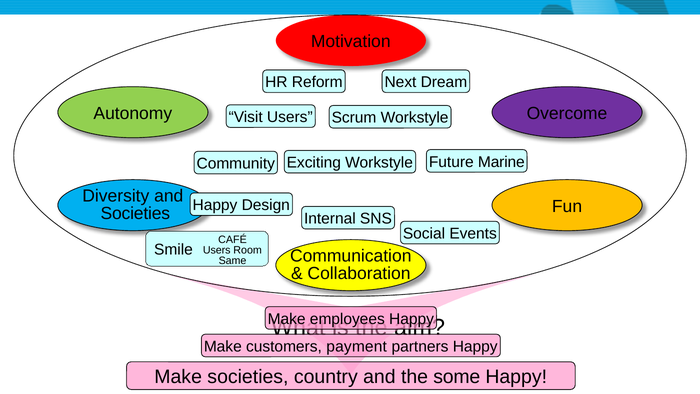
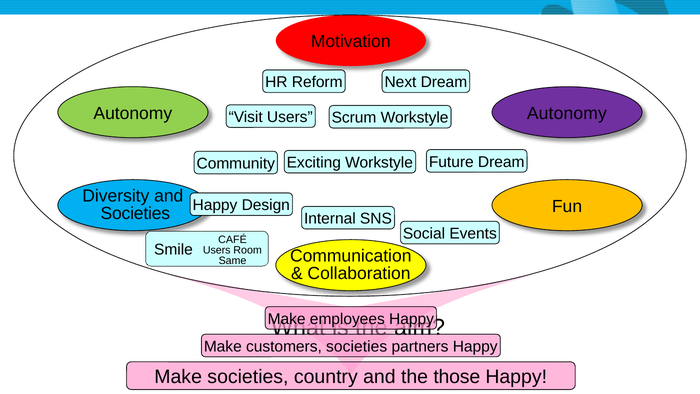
Autonomy Overcome: Overcome -> Autonomy
Future Marine: Marine -> Dream
customers payment: payment -> societies
some: some -> those
